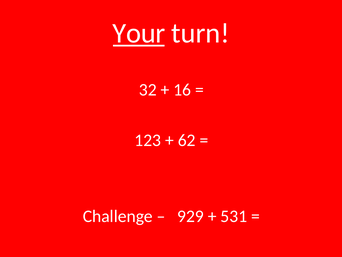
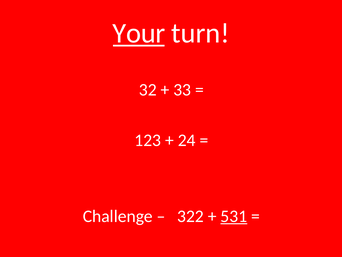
16: 16 -> 33
62: 62 -> 24
929: 929 -> 322
531 underline: none -> present
